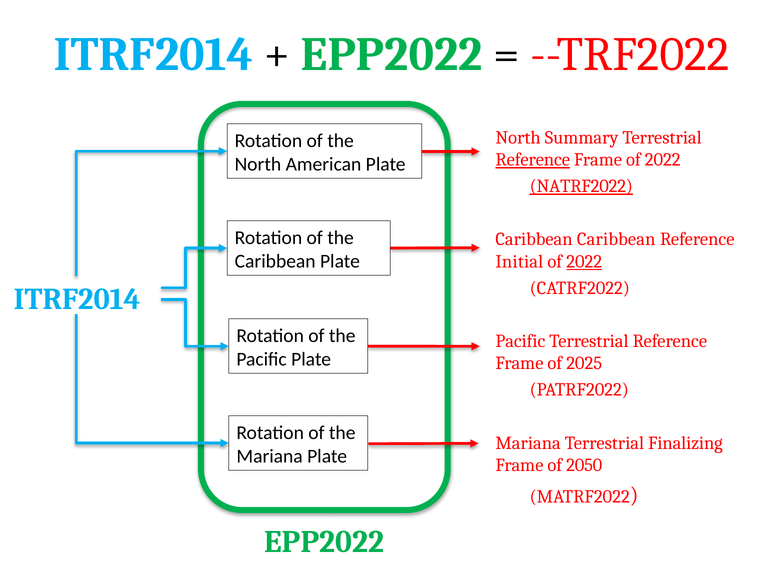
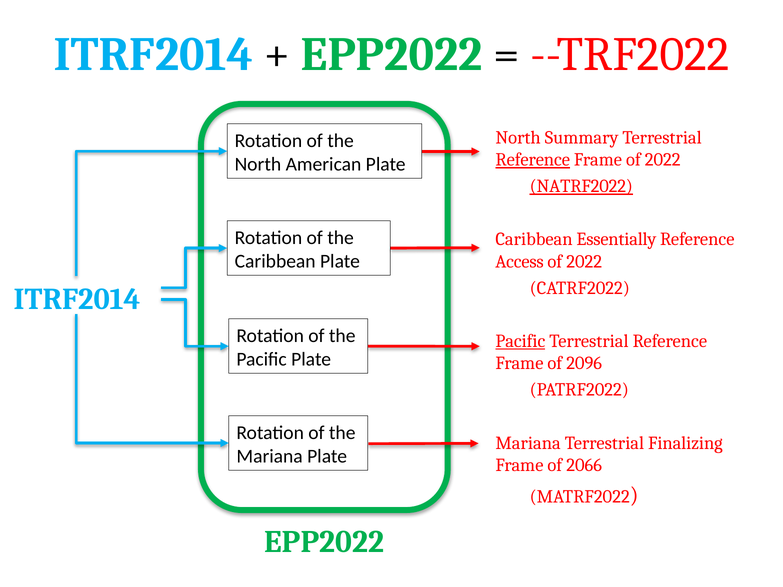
Caribbean Caribbean: Caribbean -> Essentially
Initial: Initial -> Access
2022 at (584, 262) underline: present -> none
Pacific at (520, 341) underline: none -> present
2025: 2025 -> 2096
2050: 2050 -> 2066
